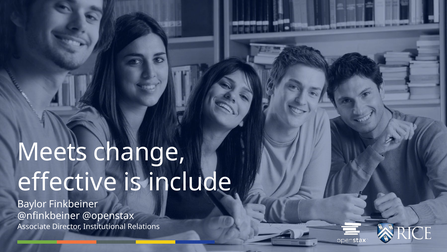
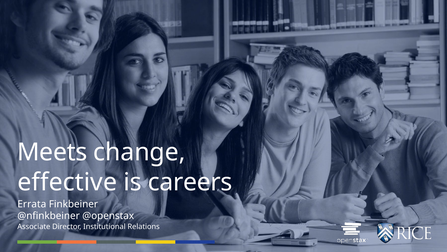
include: include -> careers
Baylor: Baylor -> Errata
